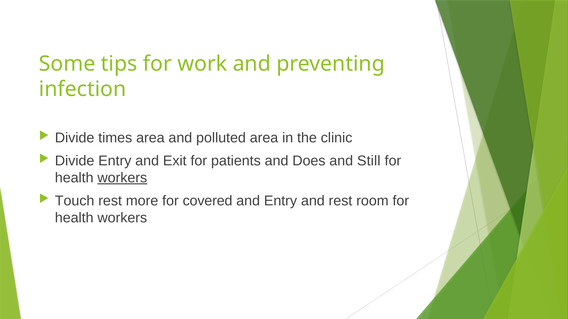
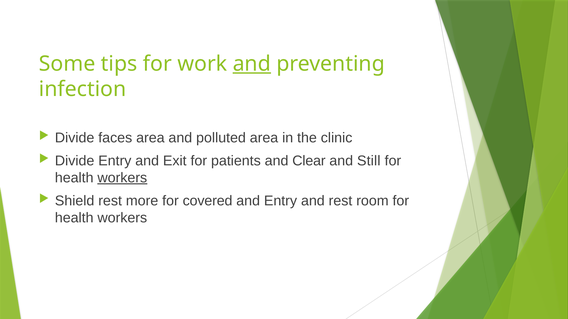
and at (252, 64) underline: none -> present
times: times -> faces
Does: Does -> Clear
Touch: Touch -> Shield
